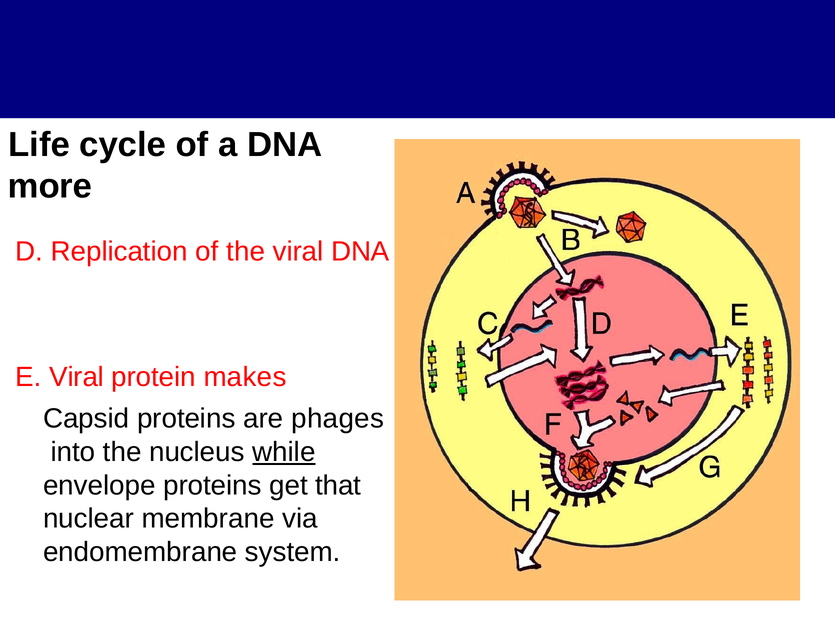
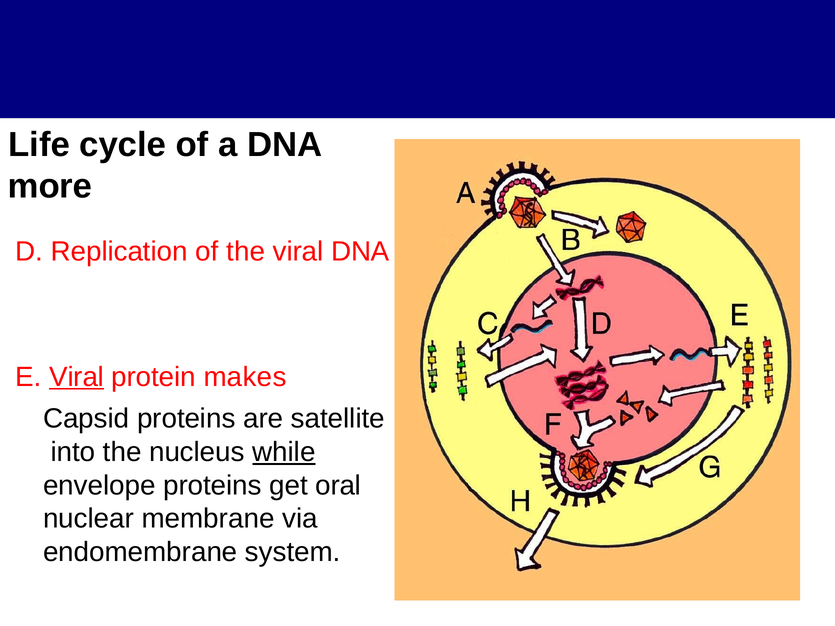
Viral at (77, 377) underline: none -> present
phages: phages -> satellite
that: that -> oral
